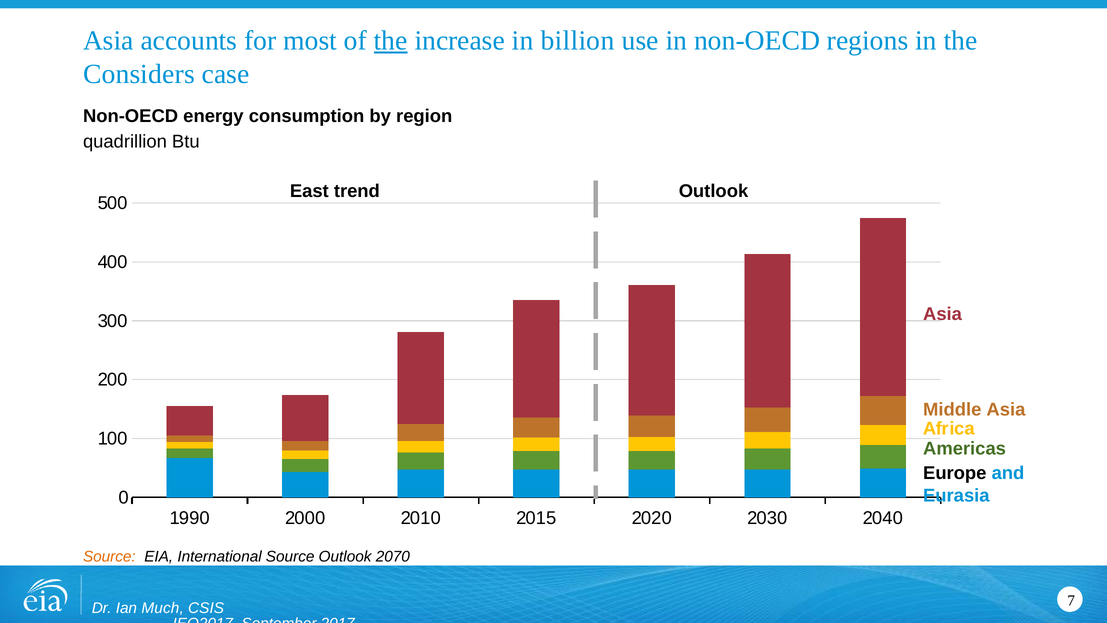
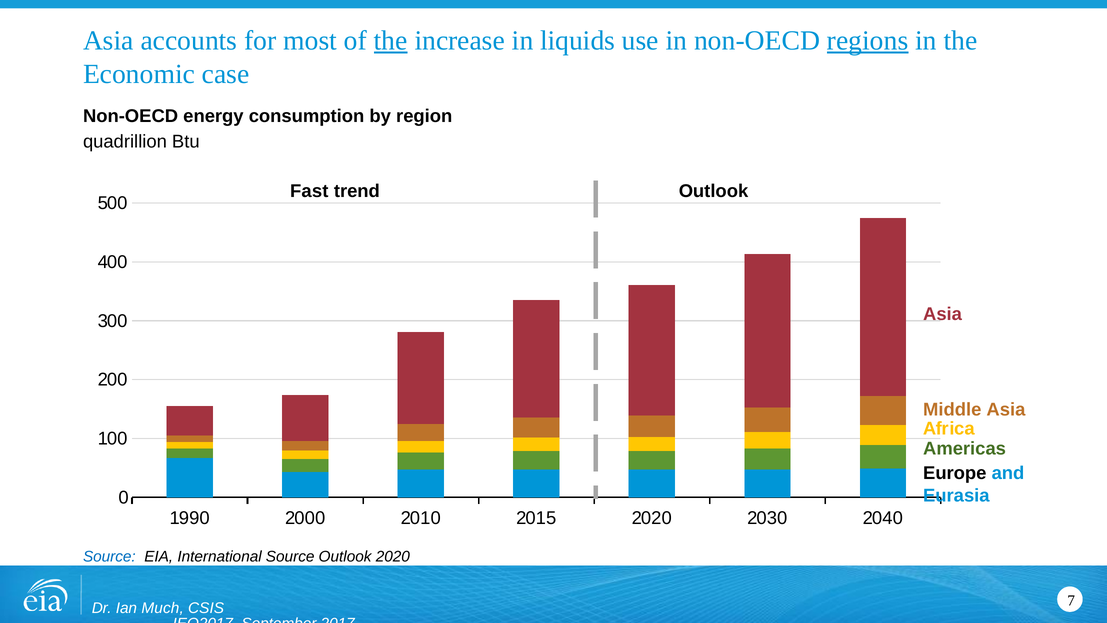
billion: billion -> liquids
regions underline: none -> present
Considers: Considers -> Economic
East: East -> Fast
Source at (109, 556) colour: orange -> blue
Outlook 2070: 2070 -> 2020
